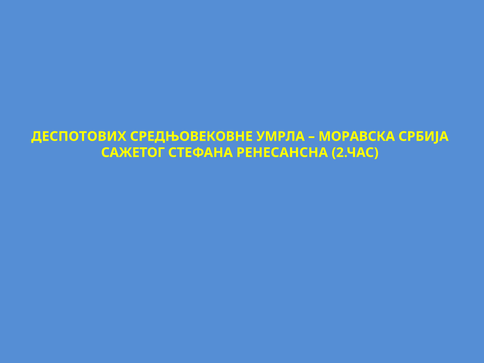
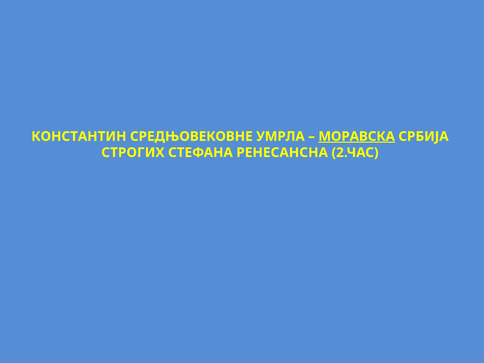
ДЕСПОТОВИХ: ДЕСПОТОВИХ -> КОНСТАНТИН
МОРАВСКА underline: none -> present
САЖЕТОГ: САЖЕТОГ -> СТРОГИХ
